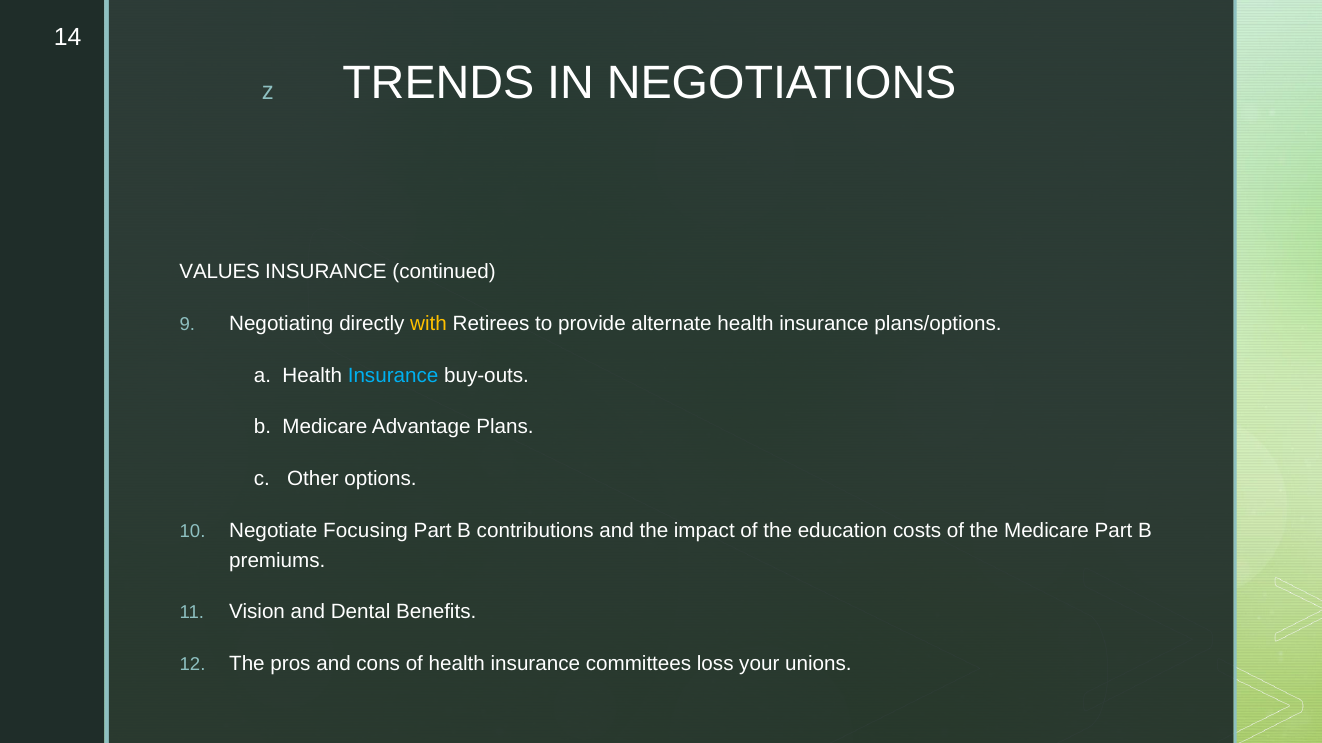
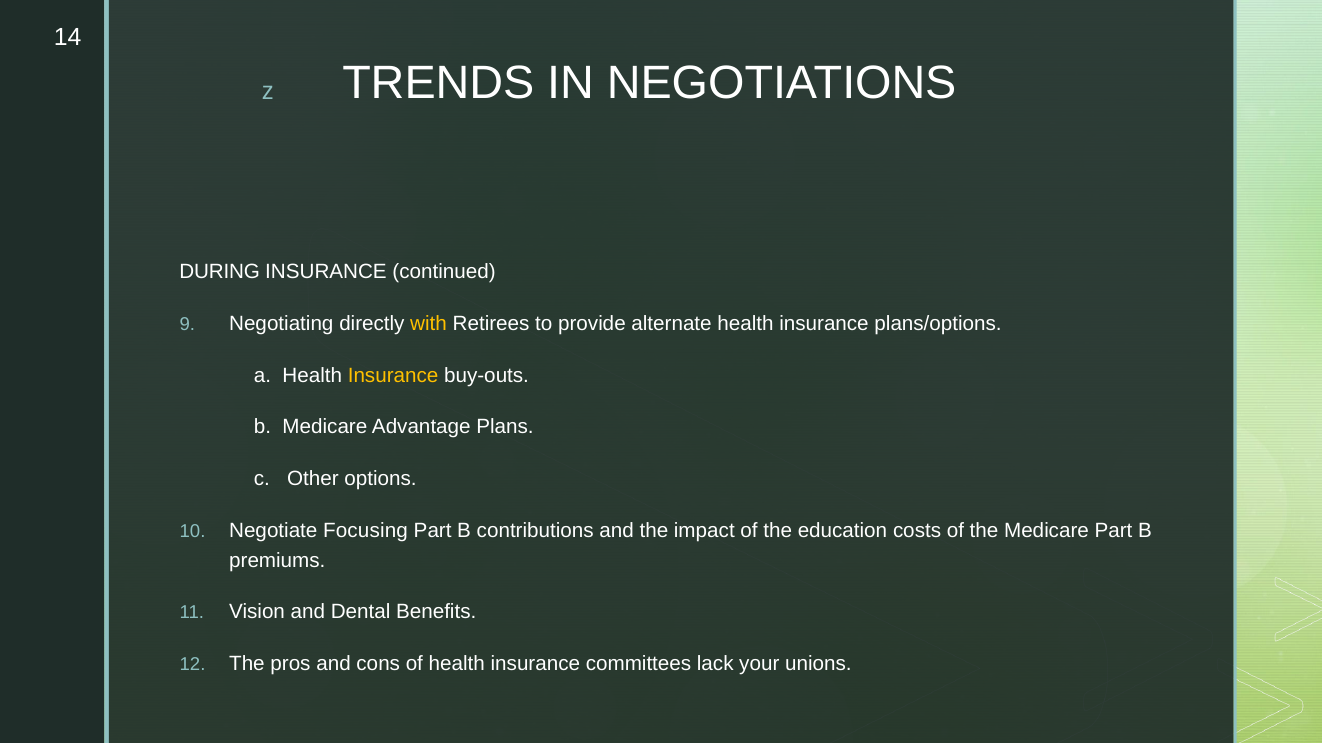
VALUES: VALUES -> DURING
Insurance at (393, 376) colour: light blue -> yellow
loss: loss -> lack
